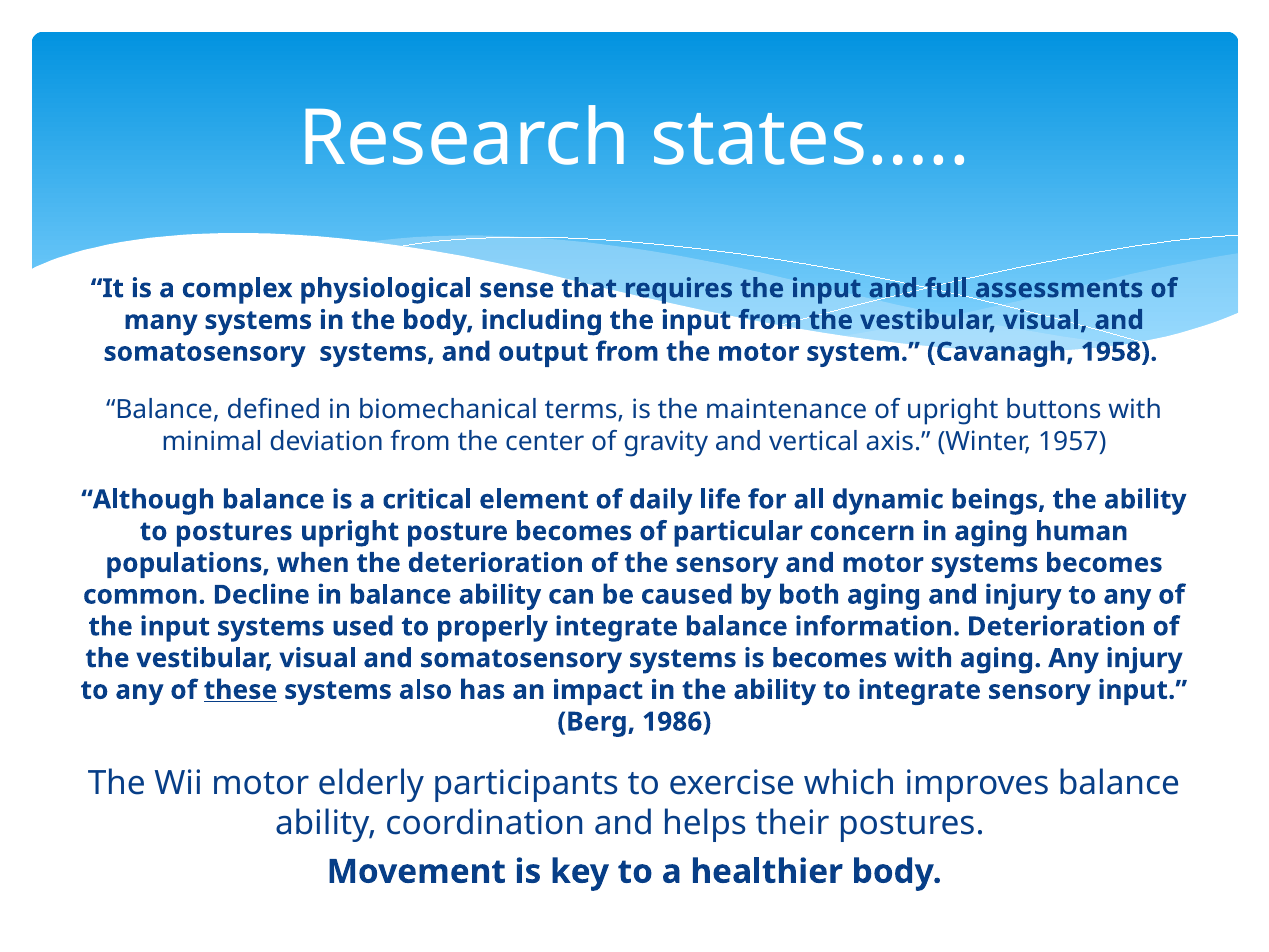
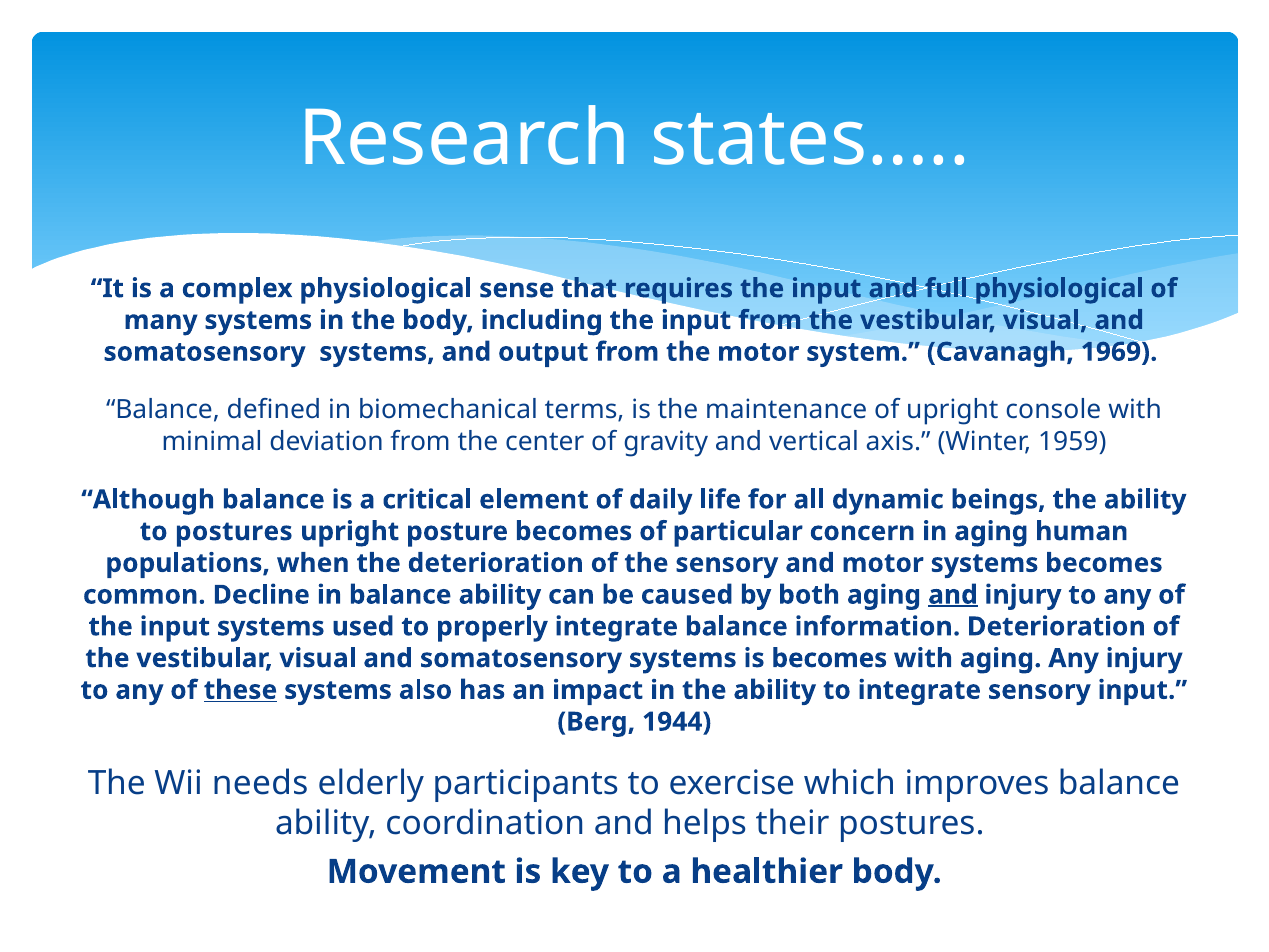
full assessments: assessments -> physiological
1958: 1958 -> 1969
buttons: buttons -> console
1957: 1957 -> 1959
and at (953, 595) underline: none -> present
1986: 1986 -> 1944
Wii motor: motor -> needs
